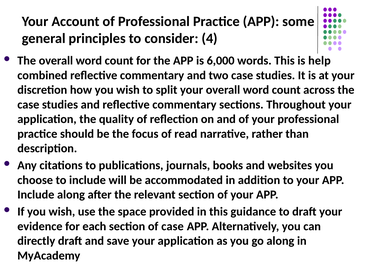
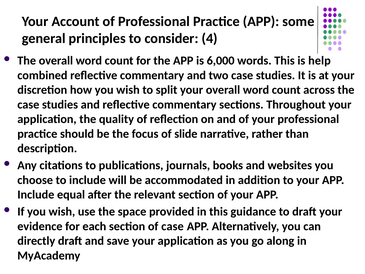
read: read -> slide
Include along: along -> equal
